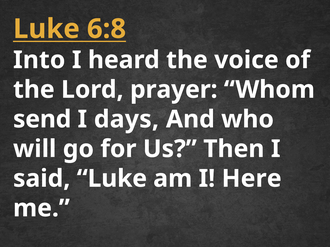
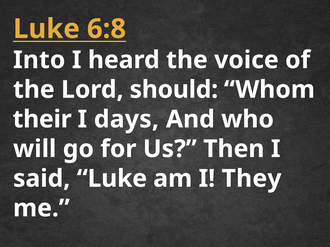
prayer: prayer -> should
send: send -> their
Here: Here -> They
